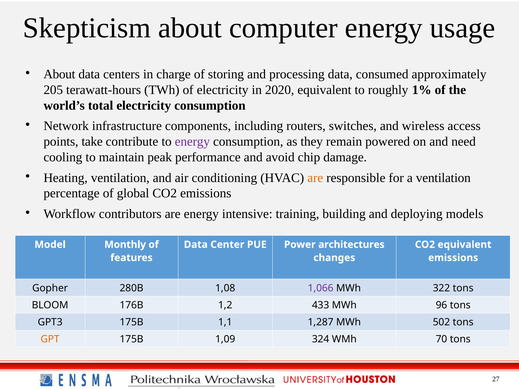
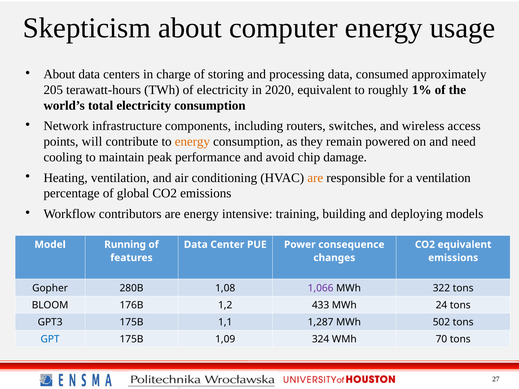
take: take -> will
energy at (192, 142) colour: purple -> orange
Monthly: Monthly -> Running
architectures: architectures -> consequence
96: 96 -> 24
GPT colour: orange -> blue
